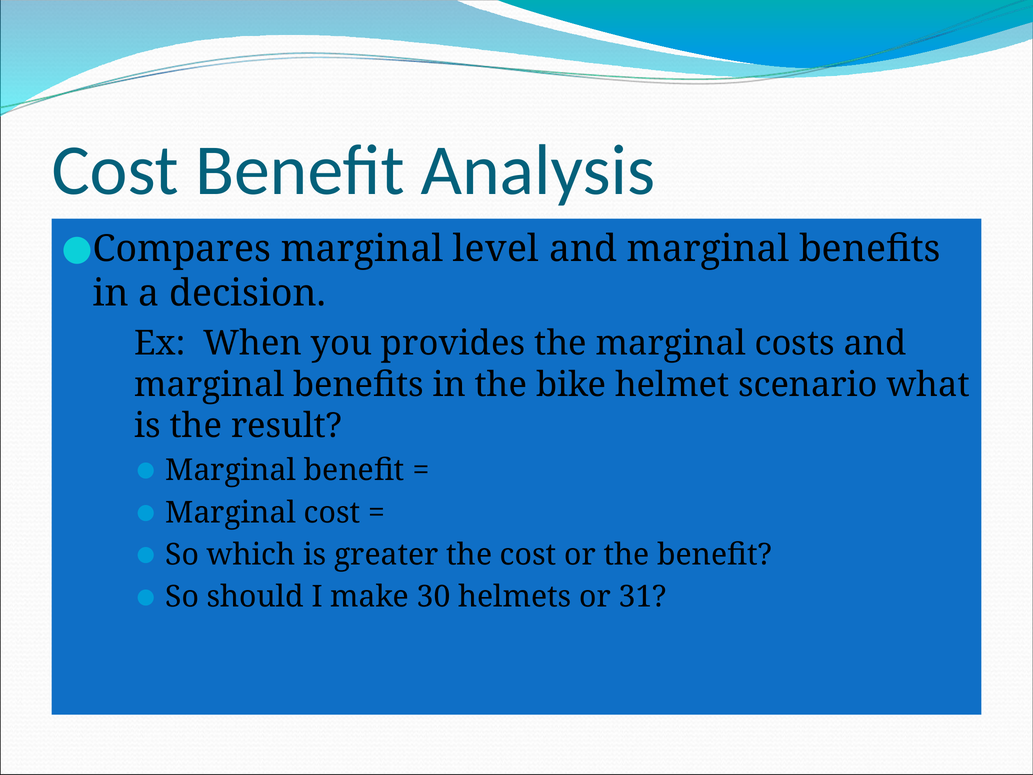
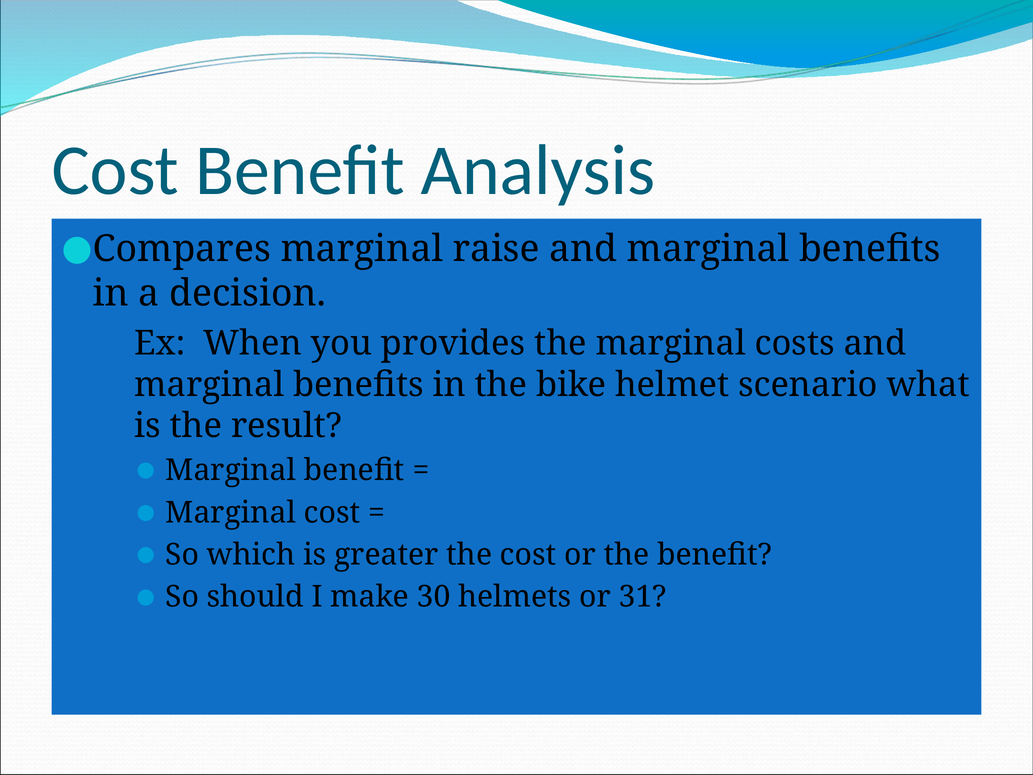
level: level -> raise
